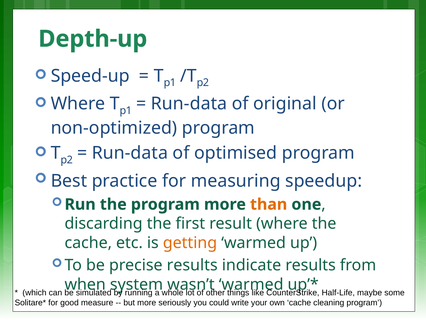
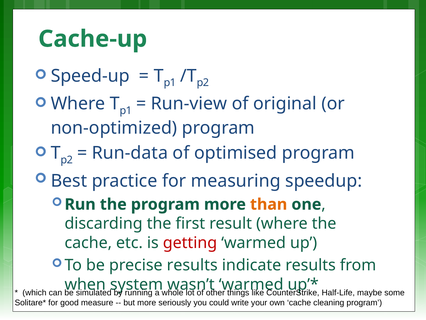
Depth-up: Depth-up -> Cache-up
Run-data at (189, 104): Run-data -> Run-view
getting colour: orange -> red
